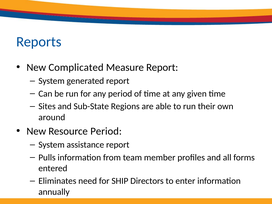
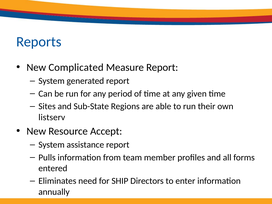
around: around -> listserv
Resource Period: Period -> Accept
